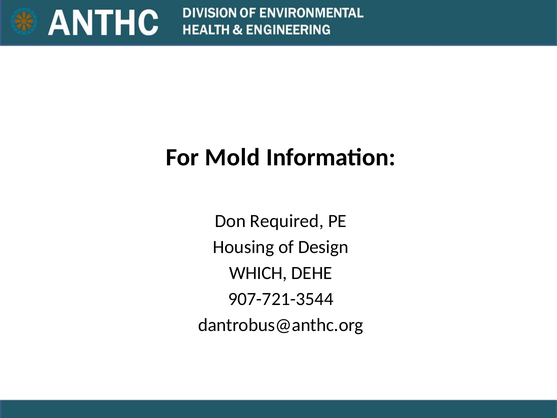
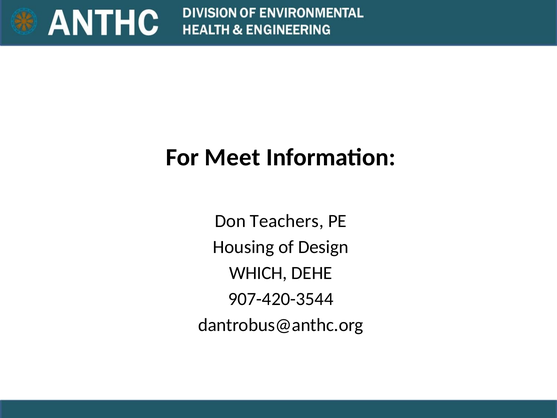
Mold: Mold -> Meet
Required: Required -> Teachers
907-721-3544: 907-721-3544 -> 907-420-3544
